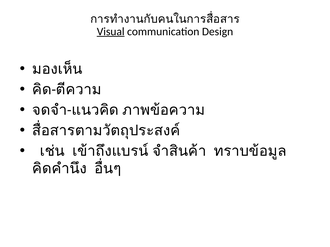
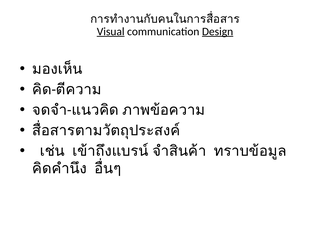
Design underline: none -> present
